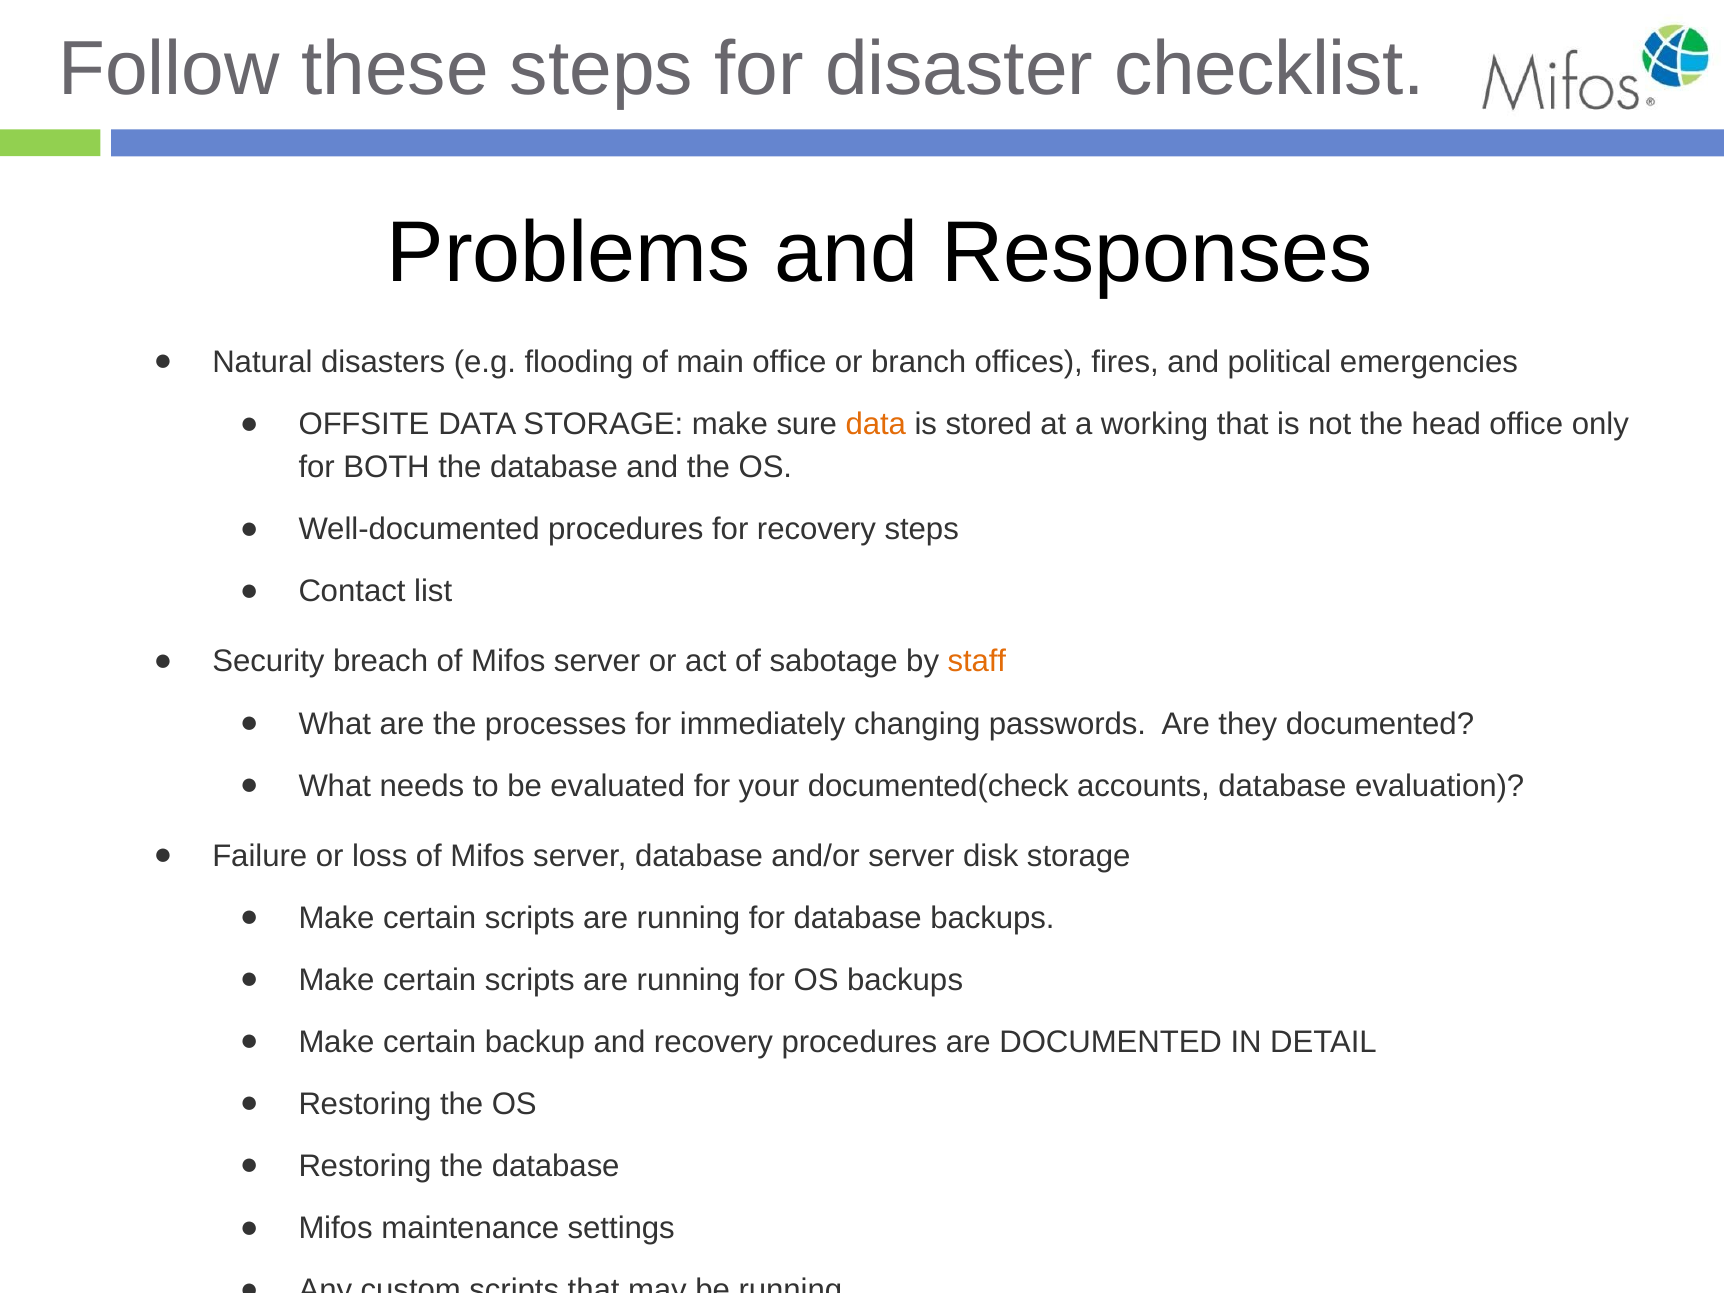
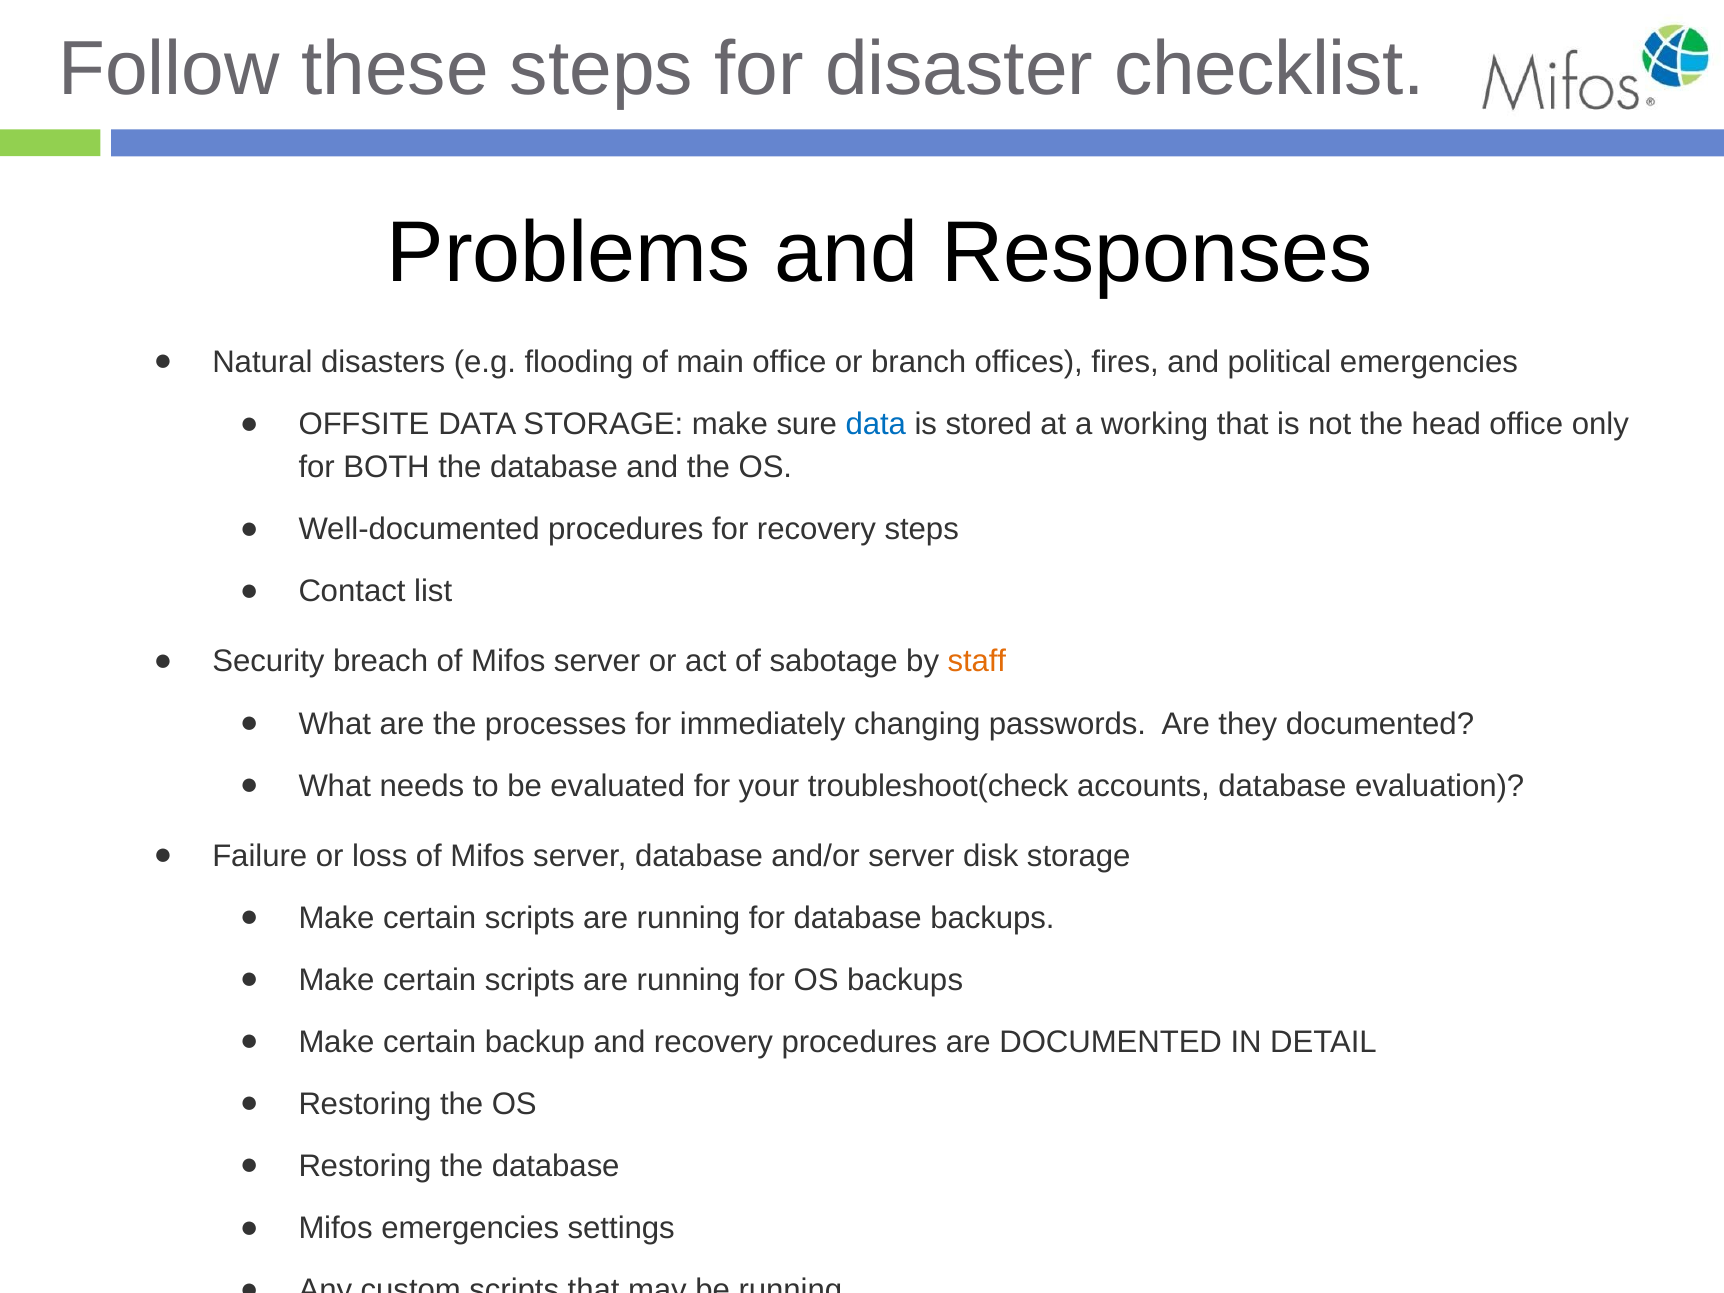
data at (876, 425) colour: orange -> blue
documented(check: documented(check -> troubleshoot(check
Mifos maintenance: maintenance -> emergencies
